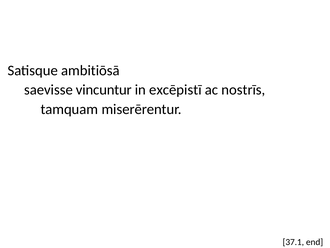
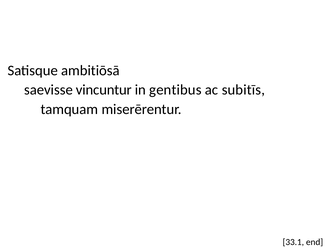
excēpistī: excēpistī -> gentibus
nostrīs: nostrīs -> subitīs
37.1: 37.1 -> 33.1
